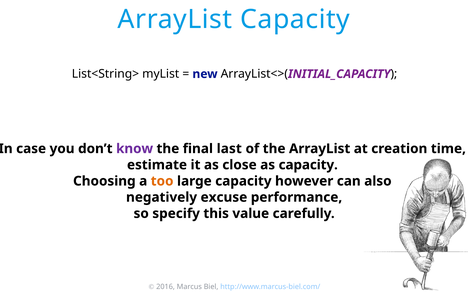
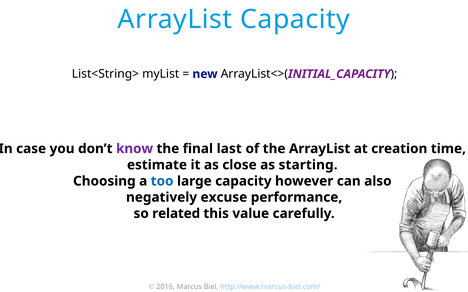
as capacity: capacity -> starting
too colour: orange -> blue
specify: specify -> related
